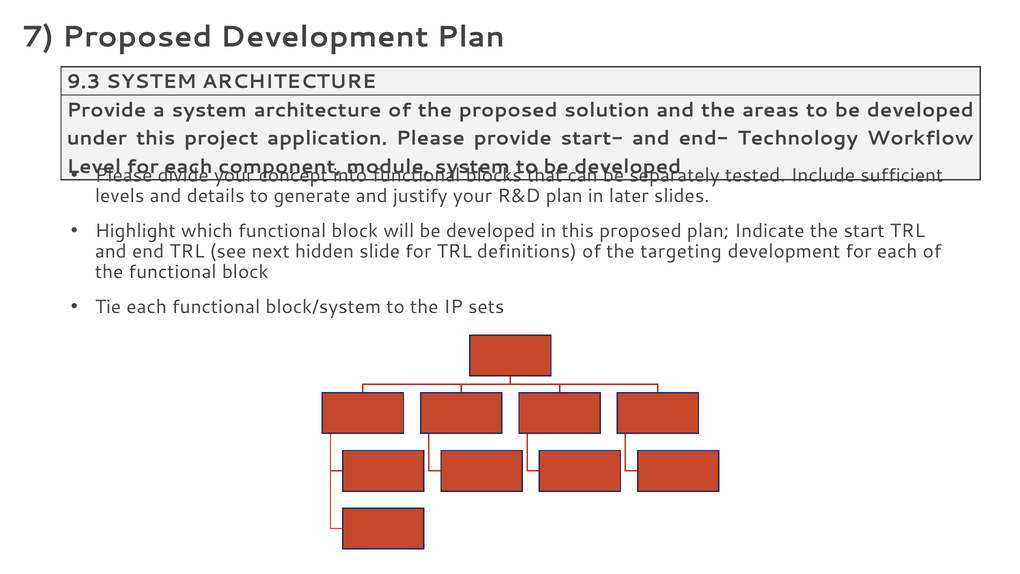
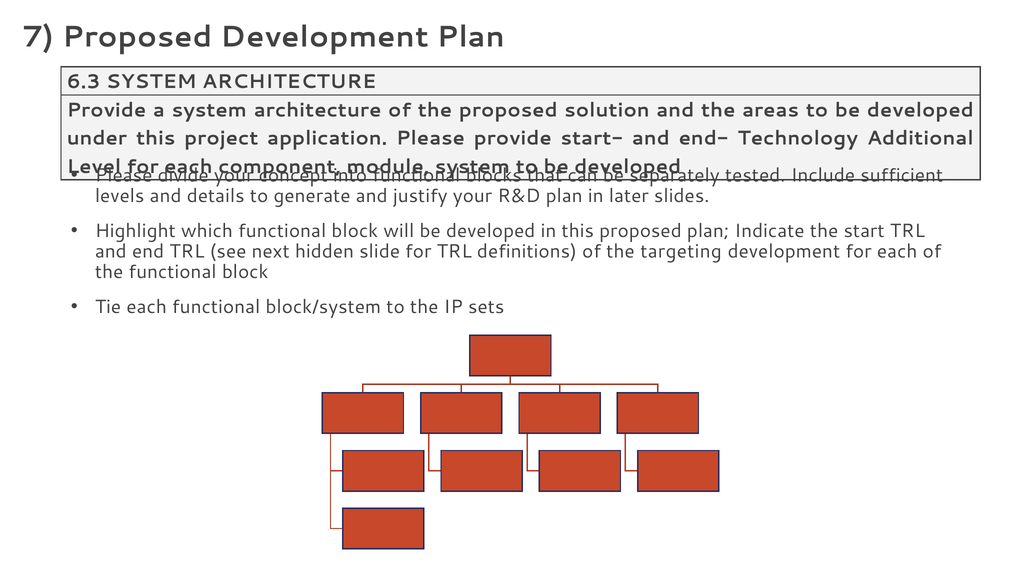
9.3: 9.3 -> 6.3
Workflow: Workflow -> Additional
